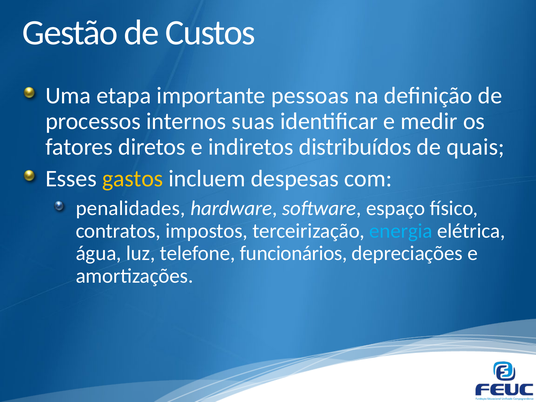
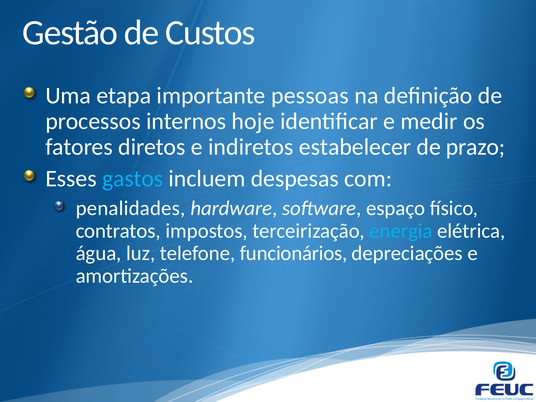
suas: suas -> hoje
distribuídos: distribuídos -> estabelecer
quais: quais -> prazo
gastos colour: yellow -> light blue
